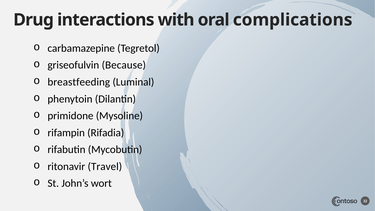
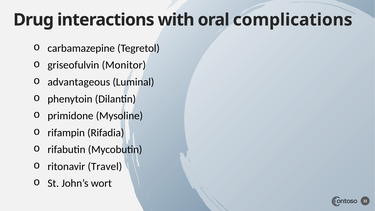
Because: Because -> Monitor
breastfeeding: breastfeeding -> advantageous
